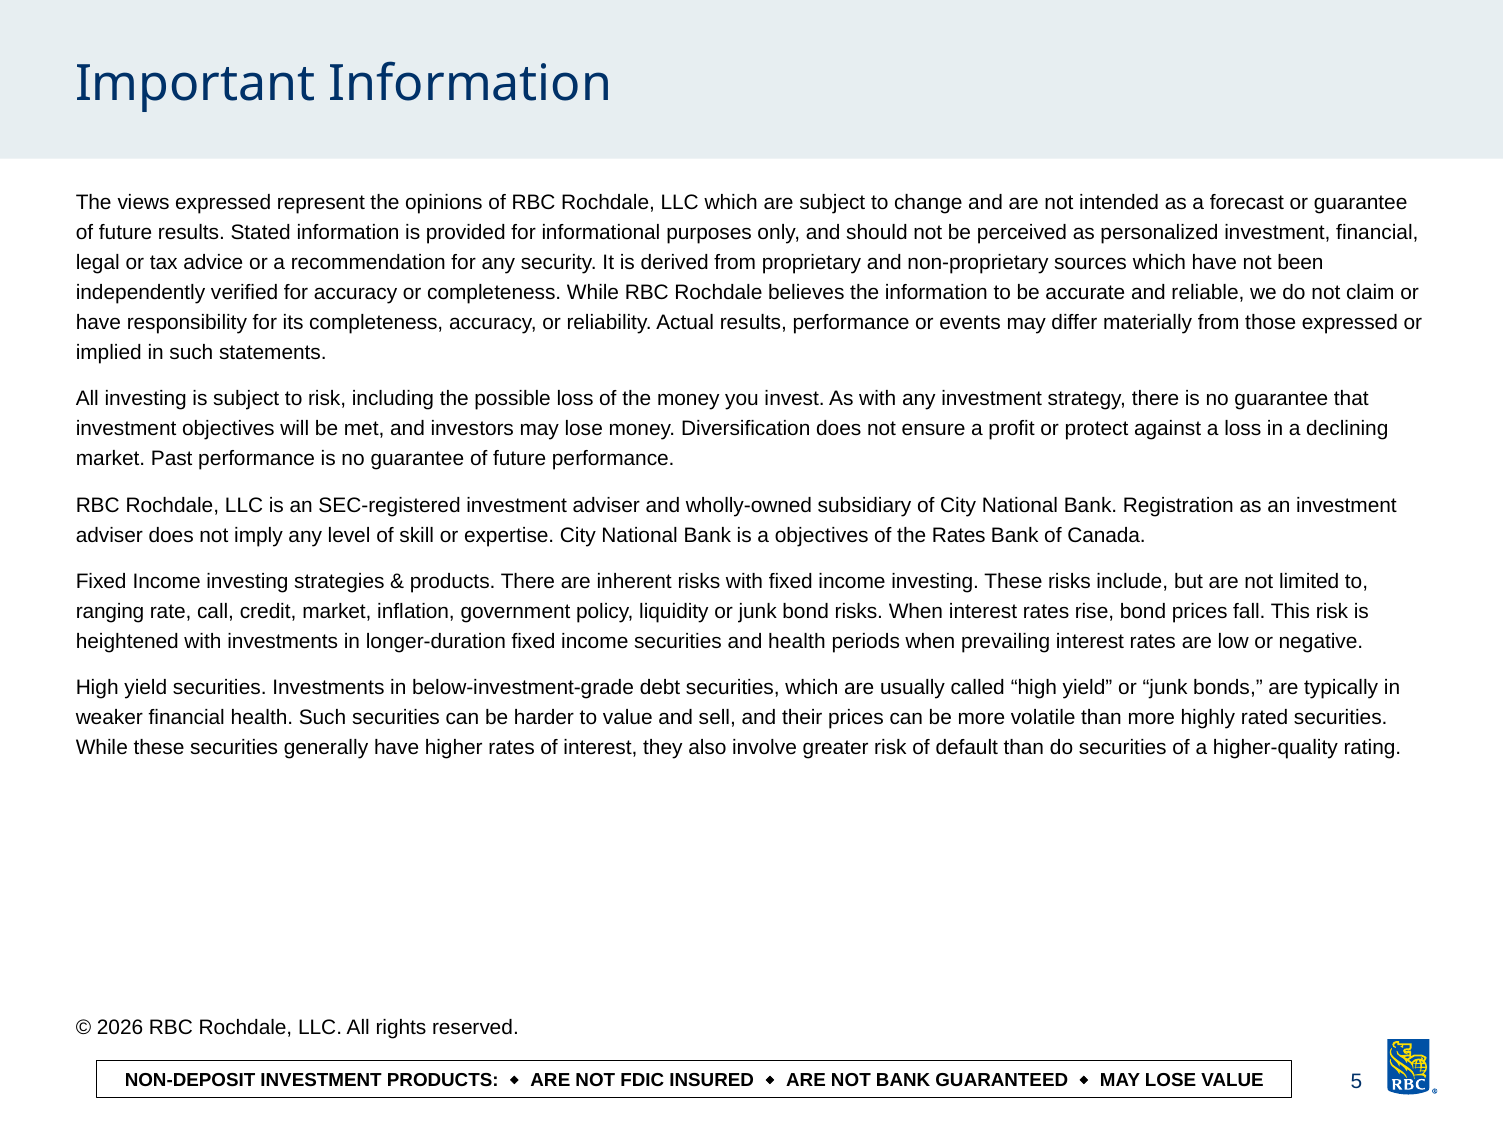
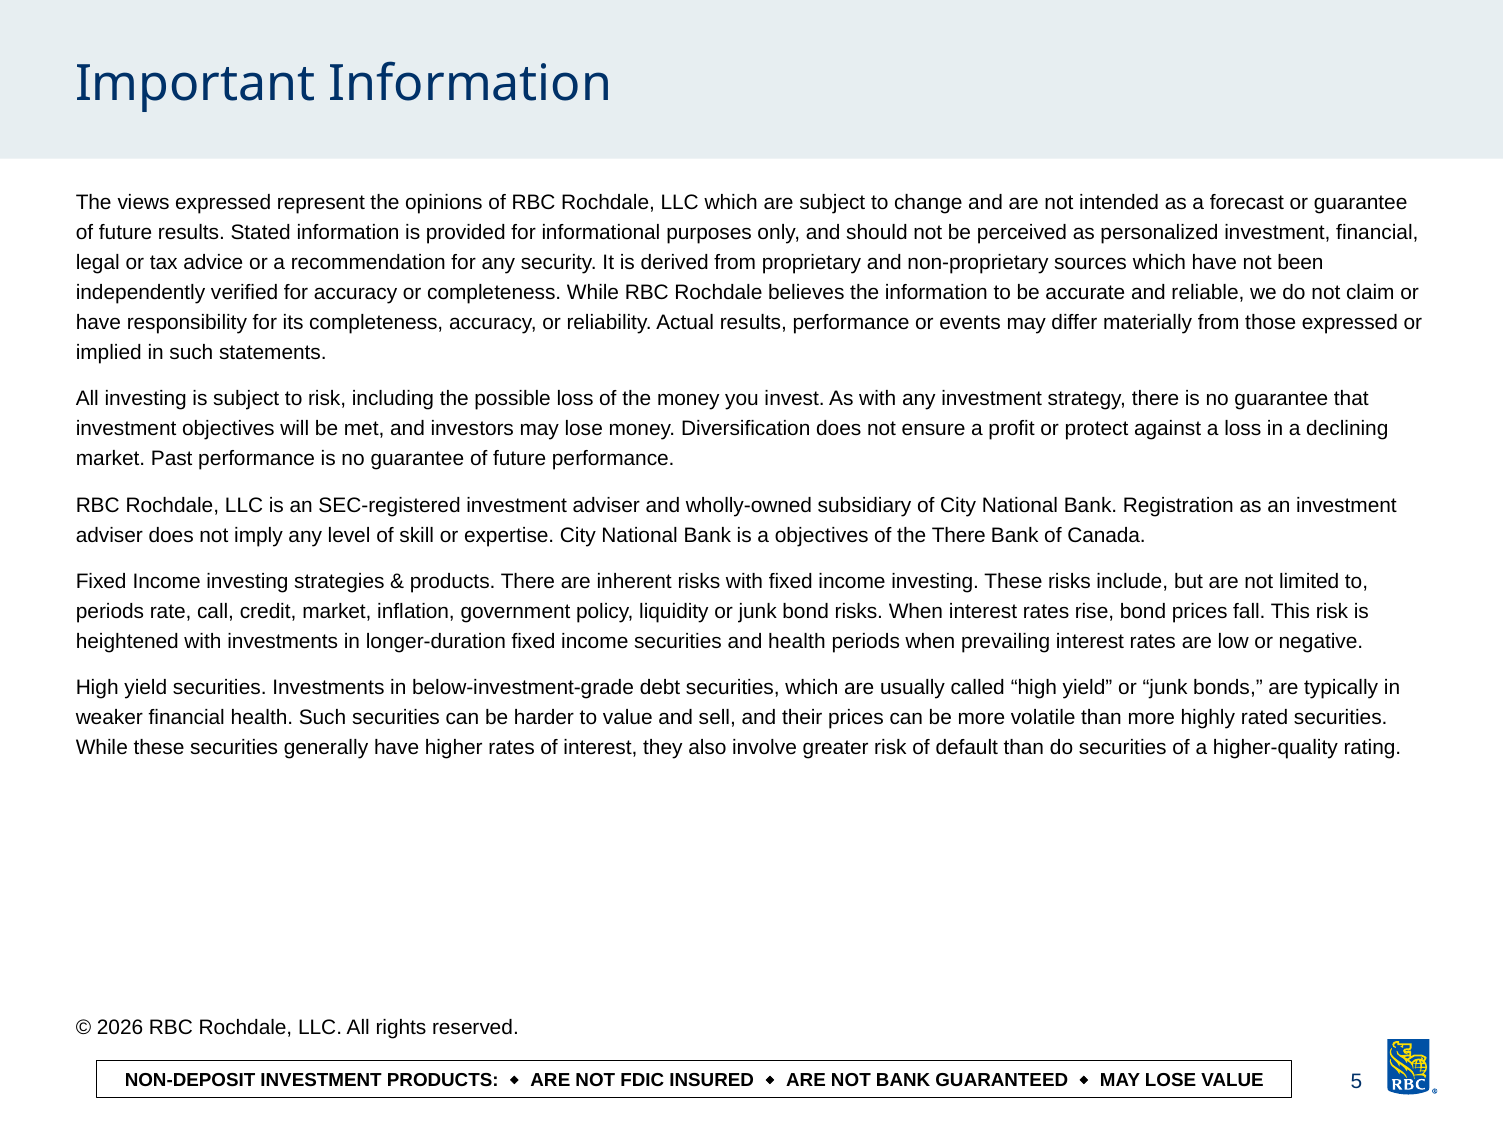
the Rates: Rates -> There
ranging at (110, 612): ranging -> periods
